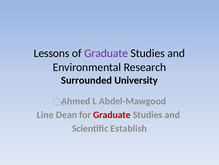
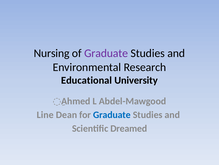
Lessons: Lessons -> Nursing
Surrounded: Surrounded -> Educational
Graduate at (112, 114) colour: red -> blue
Establish: Establish -> Dreamed
